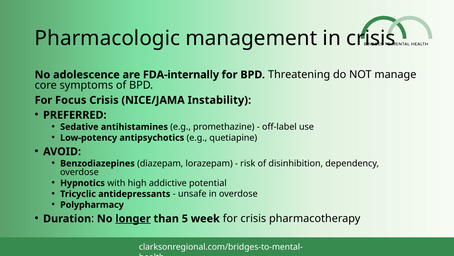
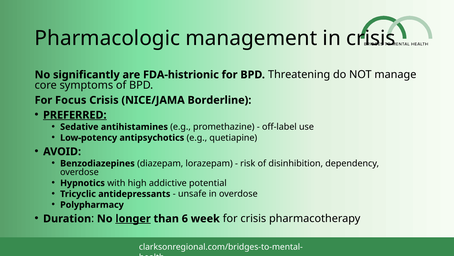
adolescence: adolescence -> significantly
FDA-internally: FDA-internally -> FDA-histrionic
Instability: Instability -> Borderline
PREFERRED underline: none -> present
5: 5 -> 6
